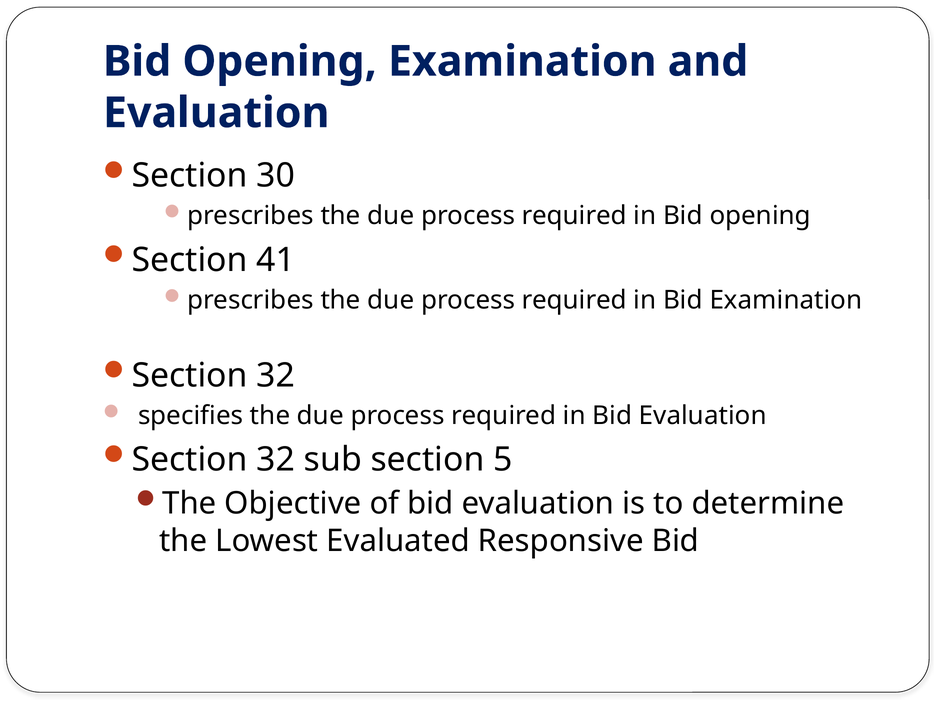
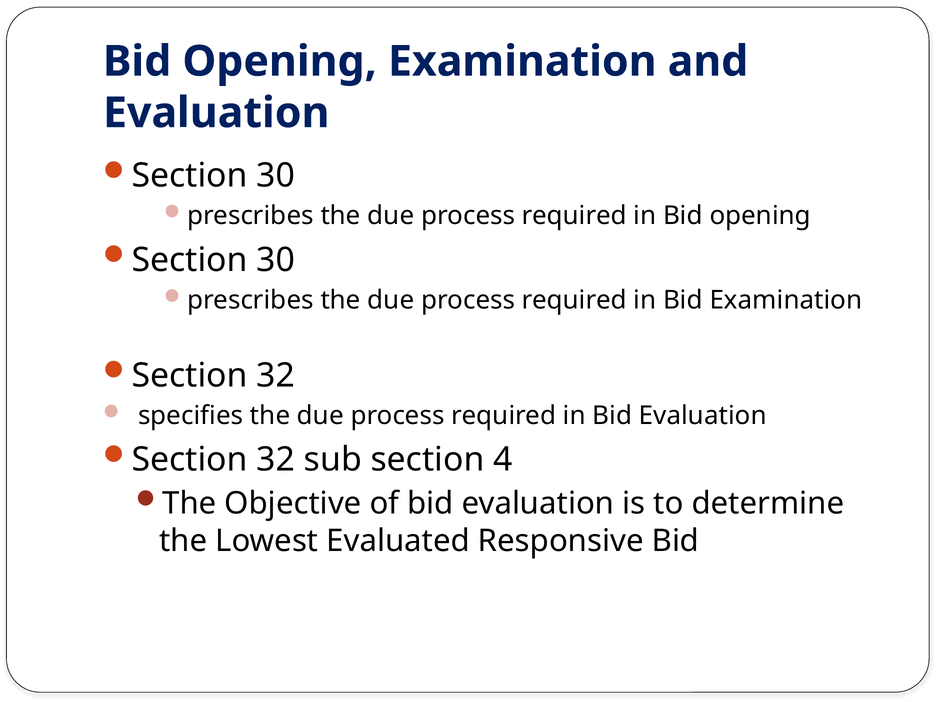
41 at (276, 260): 41 -> 30
5: 5 -> 4
